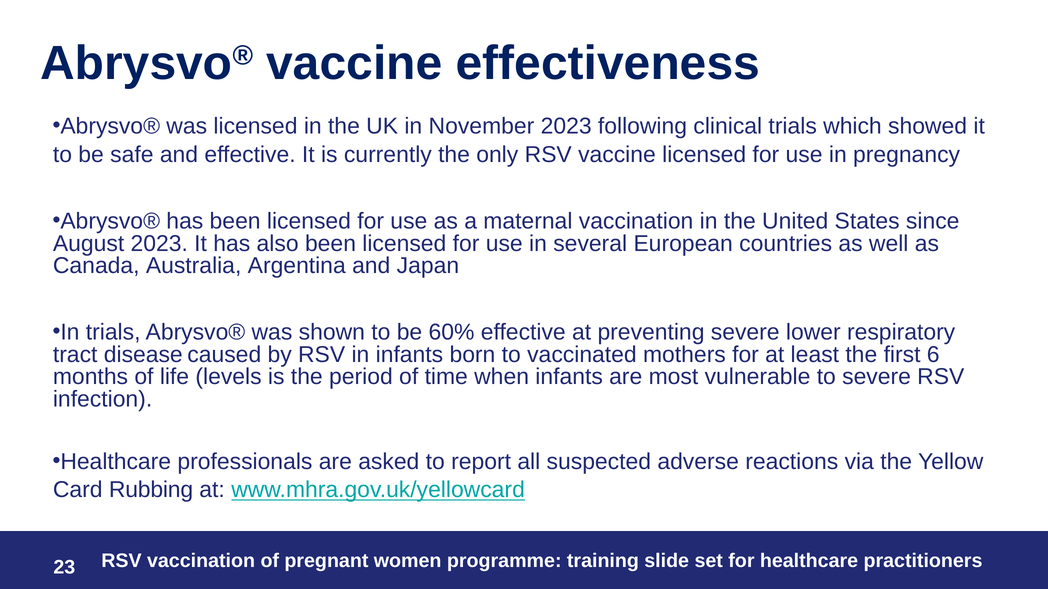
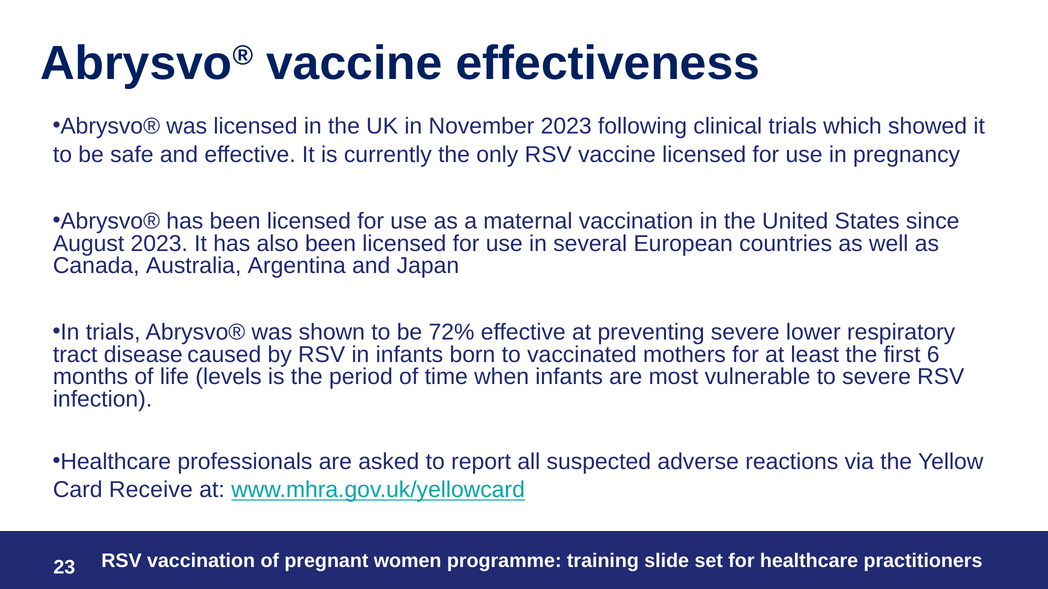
60%: 60% -> 72%
Rubbing: Rubbing -> Receive
